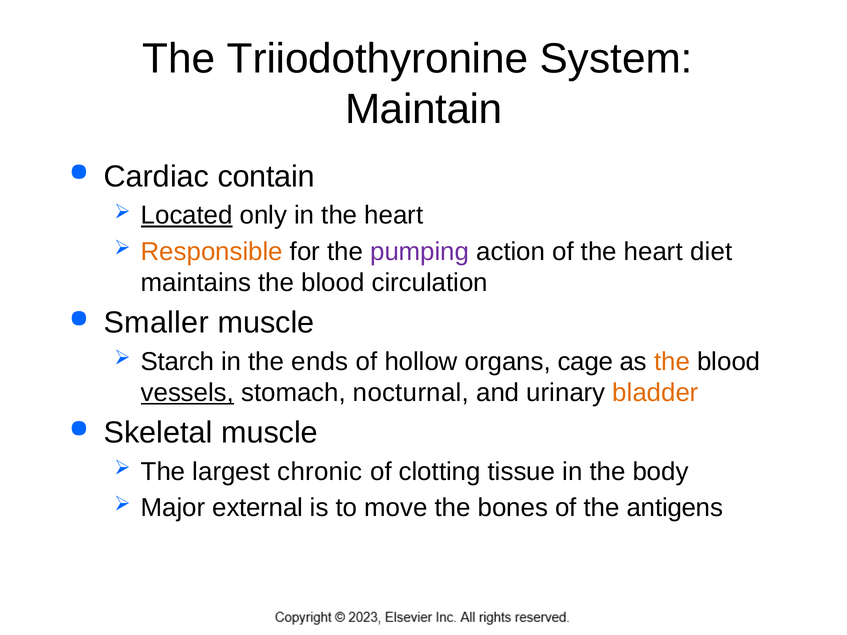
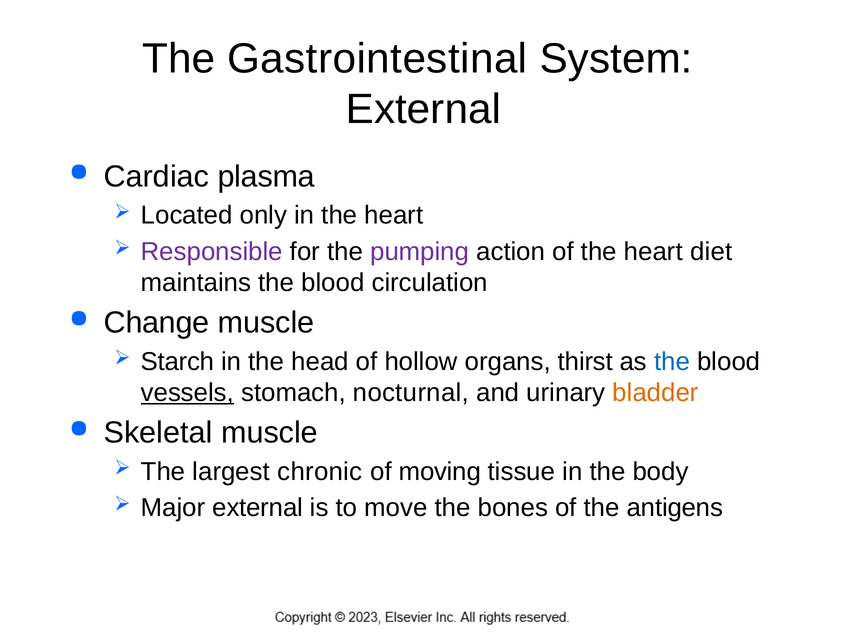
Triiodothyronine: Triiodothyronine -> Gastrointestinal
Maintain at (424, 109): Maintain -> External
contain: contain -> plasma
Located underline: present -> none
Responsible colour: orange -> purple
Smaller: Smaller -> Change
ends: ends -> head
cage: cage -> thirst
the at (672, 362) colour: orange -> blue
clotting: clotting -> moving
